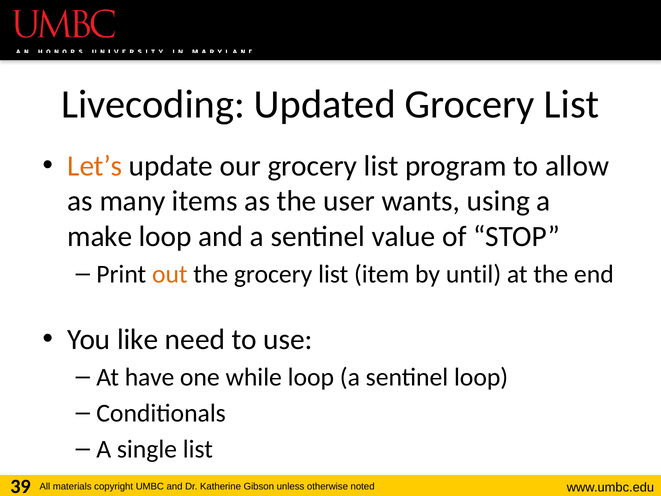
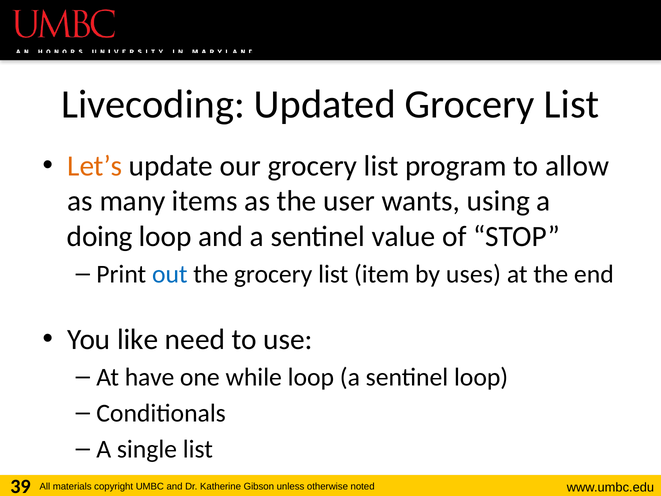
make: make -> doing
out colour: orange -> blue
until: until -> uses
